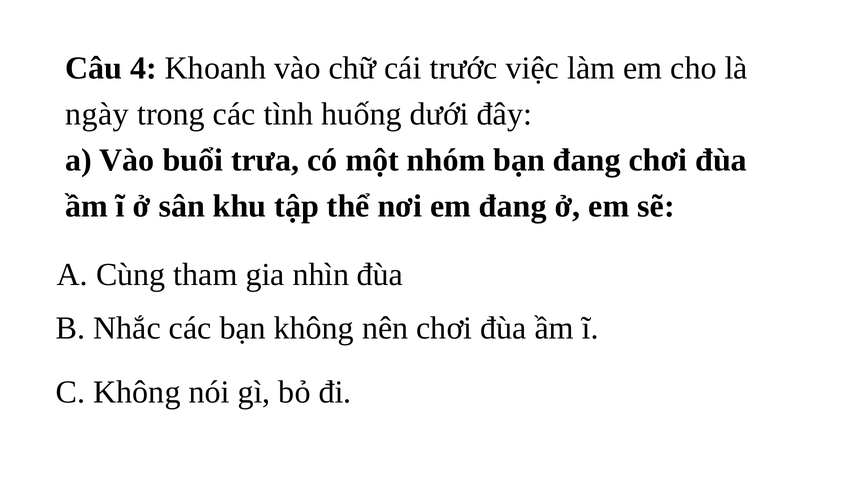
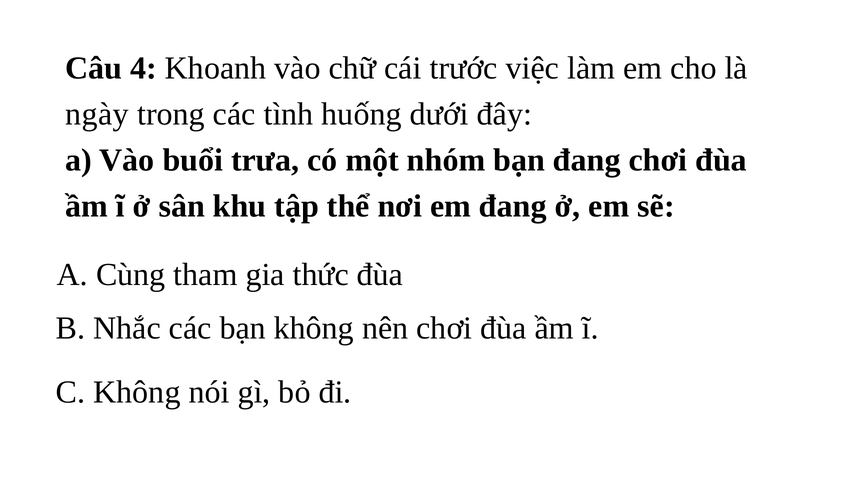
nhìn: nhìn -> thức
